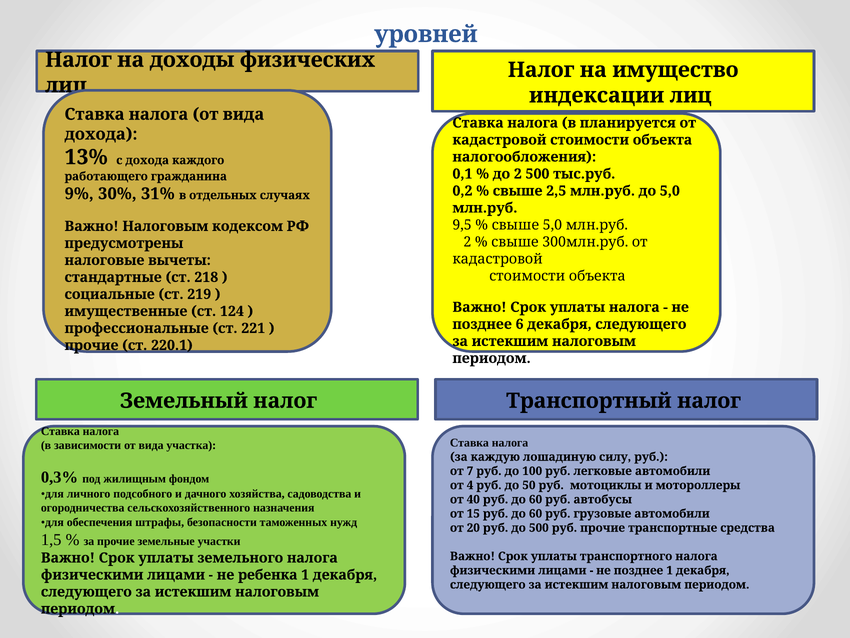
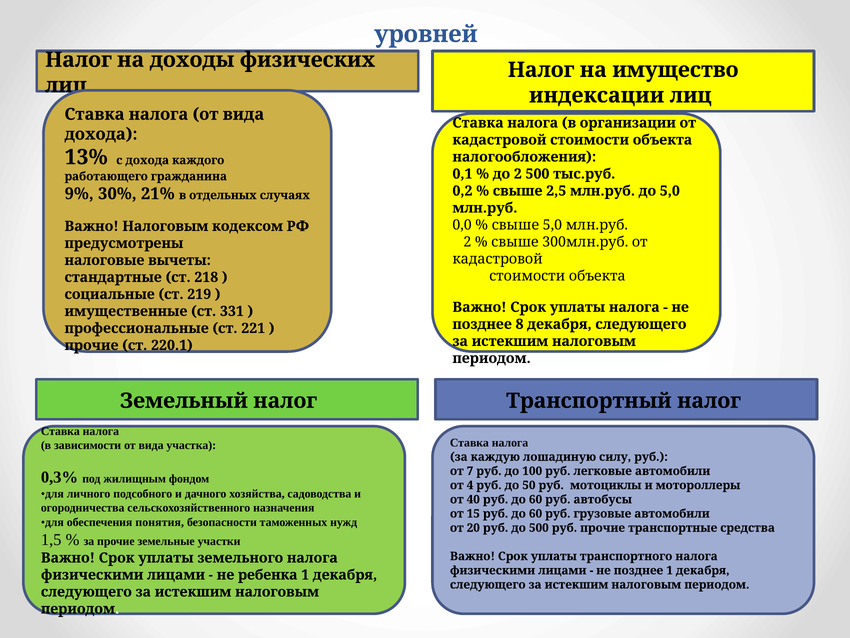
планируется: планируется -> организации
31%: 31% -> 21%
9,5: 9,5 -> 0,0
124: 124 -> 331
6: 6 -> 8
штрафы: штрафы -> понятия
